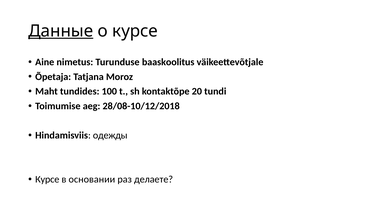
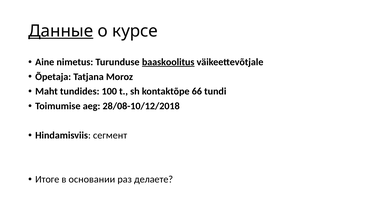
baaskoolitus underline: none -> present
20: 20 -> 66
одежды: одежды -> сегмент
Курсе at (47, 180): Курсе -> Итоге
